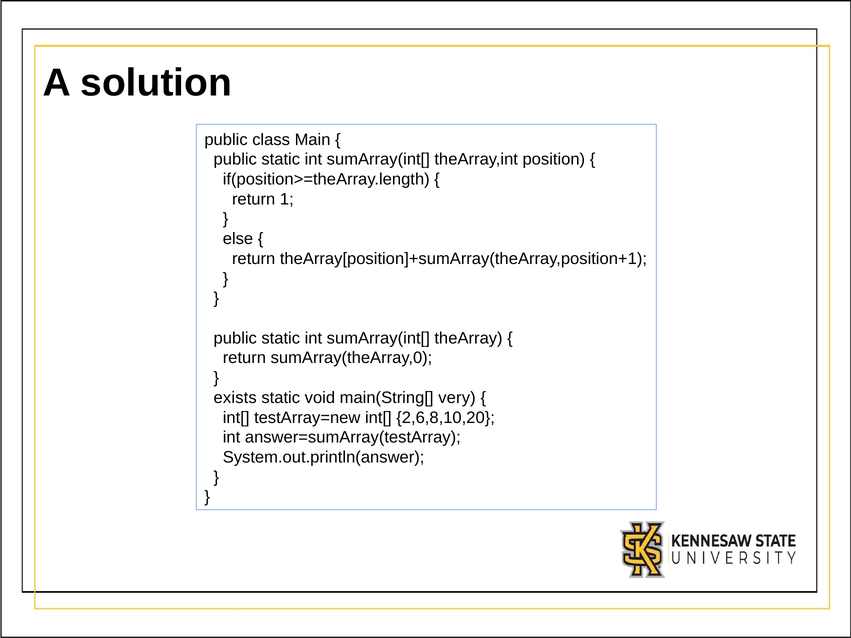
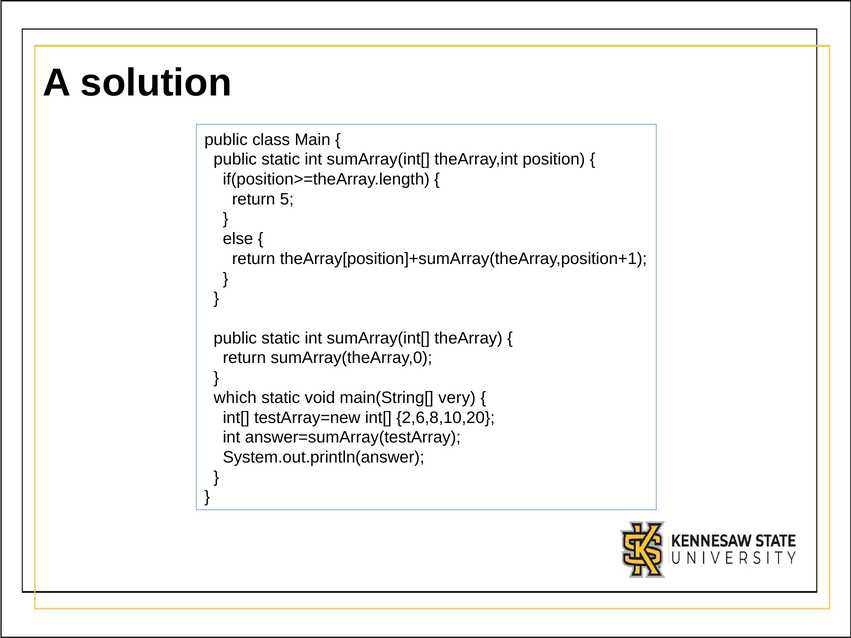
1: 1 -> 5
exists: exists -> which
